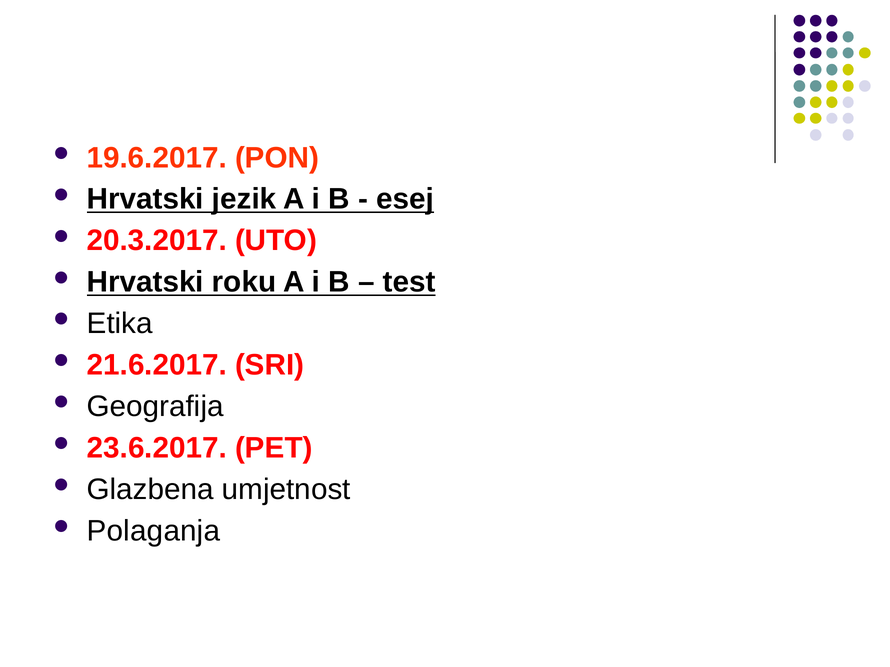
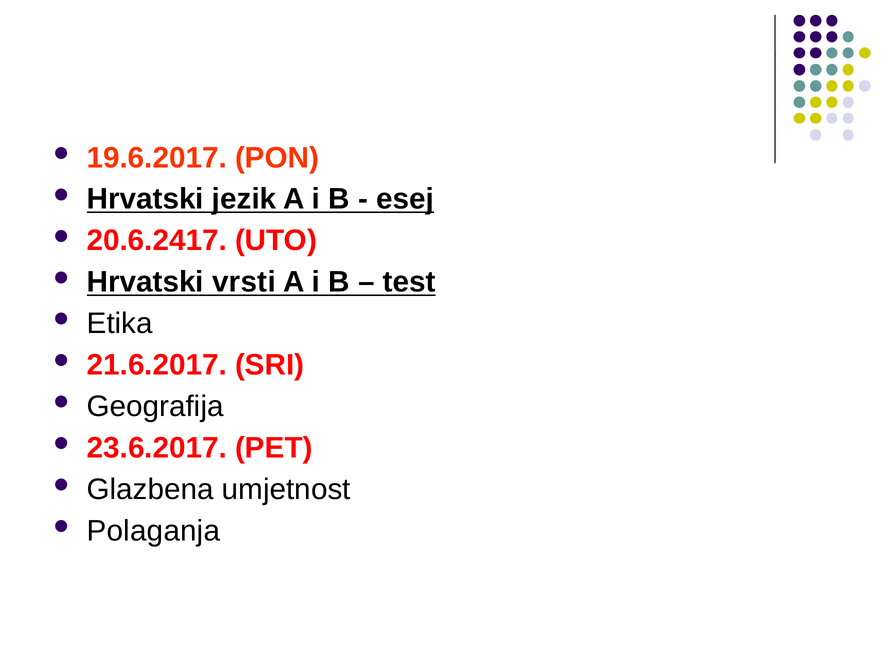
20.3.2017: 20.3.2017 -> 20.6.2417
roku: roku -> vrsti
